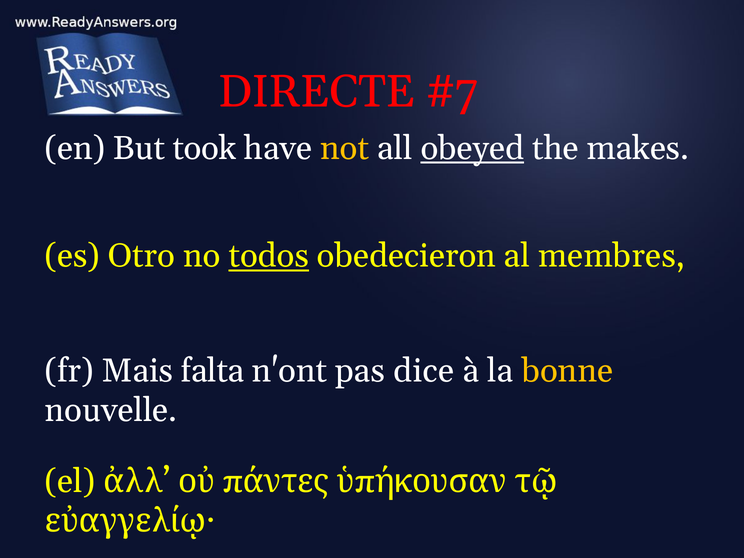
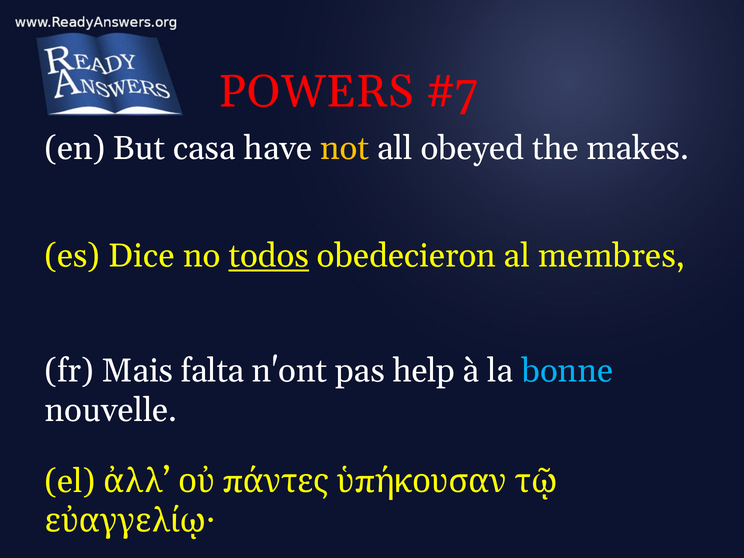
DIRECTE: DIRECTE -> POWERS
took: took -> casa
obeyed underline: present -> none
Otro: Otro -> Dice
dice: dice -> help
bonne colour: yellow -> light blue
